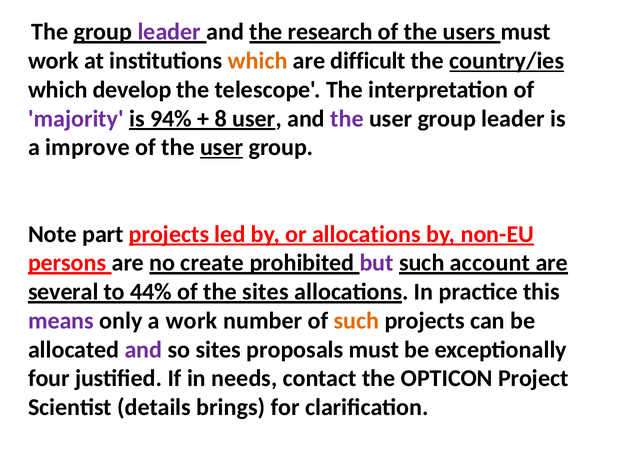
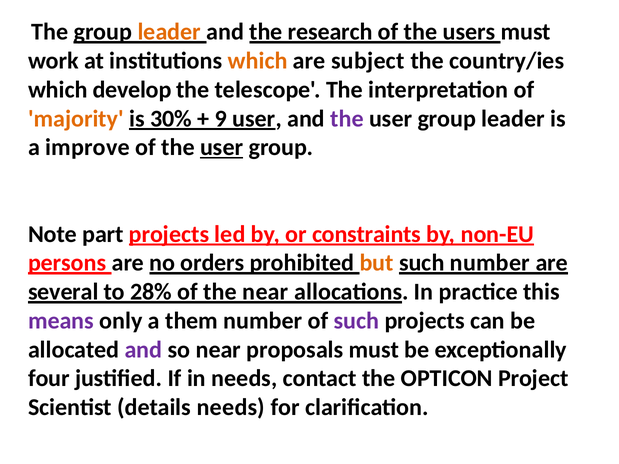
leader at (169, 32) colour: purple -> orange
difficult: difficult -> subject
country/ies underline: present -> none
majority colour: purple -> orange
94%: 94% -> 30%
8: 8 -> 9
or allocations: allocations -> constraints
create: create -> orders
but colour: purple -> orange
such account: account -> number
44%: 44% -> 28%
the sites: sites -> near
a work: work -> them
such at (356, 321) colour: orange -> purple
so sites: sites -> near
details brings: brings -> needs
